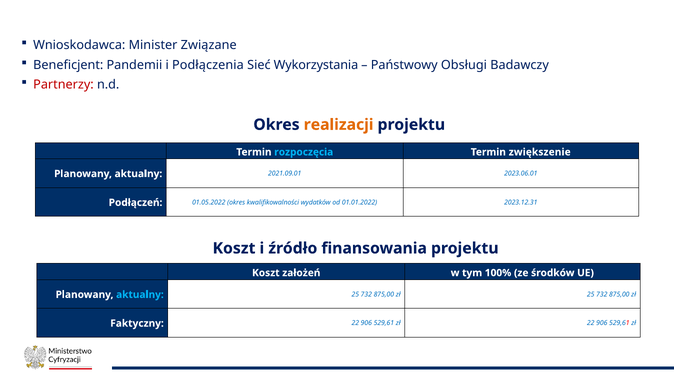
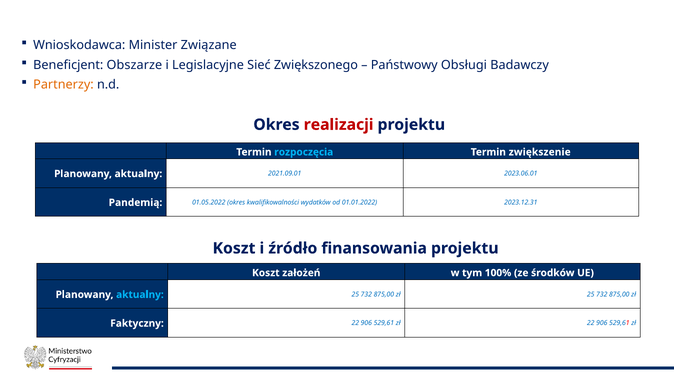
Pandemii: Pandemii -> Obszarze
Podłączenia: Podłączenia -> Legislacyjne
Wykorzystania: Wykorzystania -> Zwiększonego
Partnerzy colour: red -> orange
realizacji colour: orange -> red
Podłączeń: Podłączeń -> Pandemią
